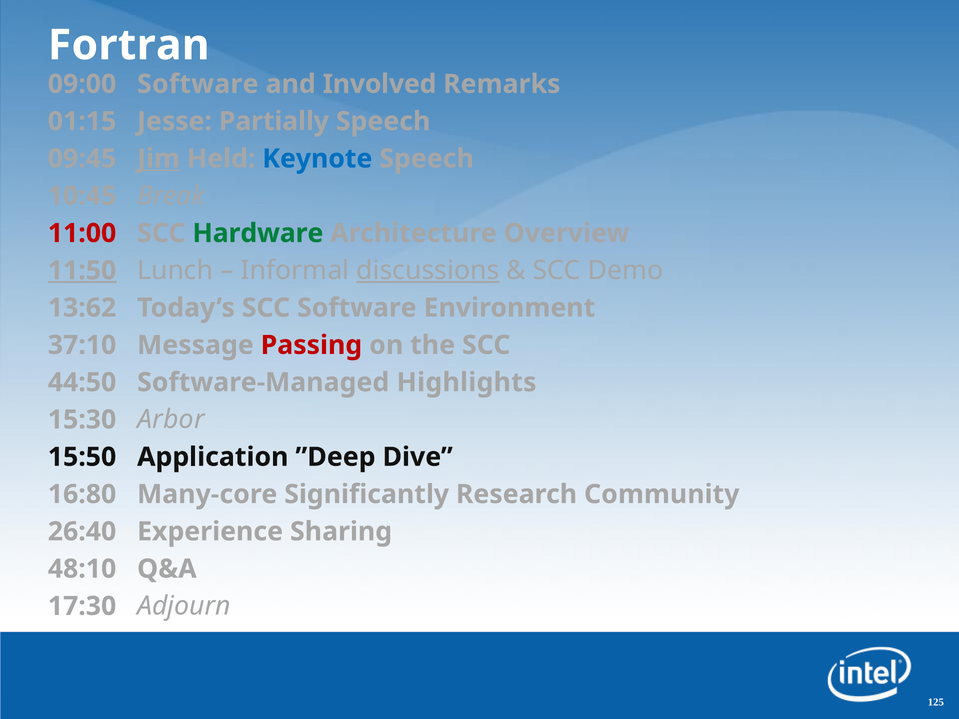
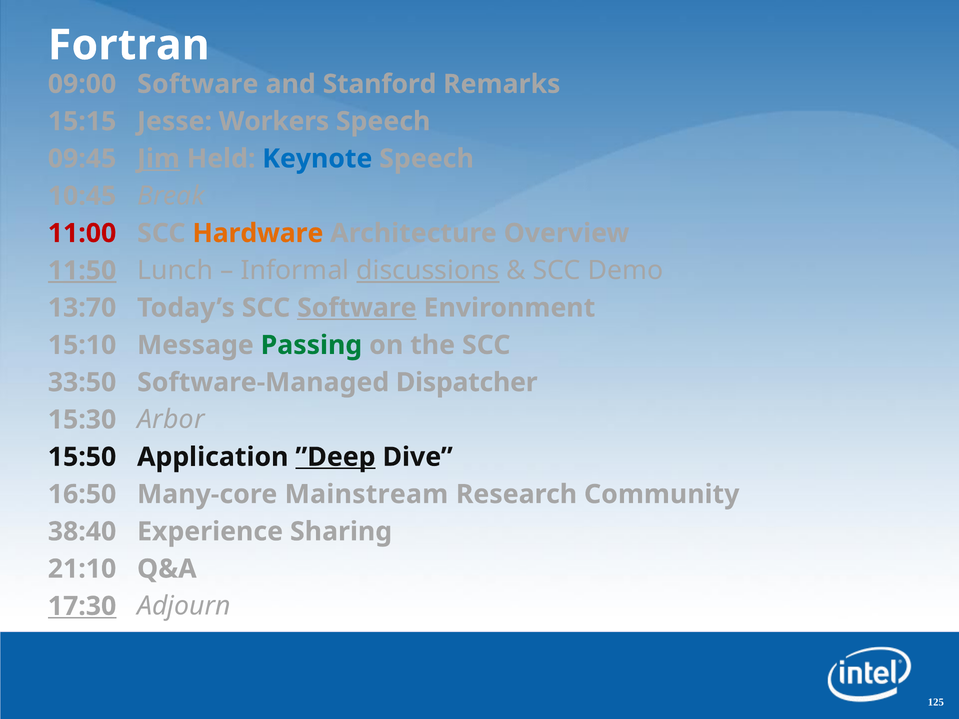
Involved: Involved -> Stanford
01:15: 01:15 -> 15:15
Partially: Partially -> Workers
Hardware colour: green -> orange
13:62: 13:62 -> 13:70
Software at (357, 308) underline: none -> present
37:10: 37:10 -> 15:10
Passing colour: red -> green
44:50: 44:50 -> 33:50
Highlights: Highlights -> Dispatcher
”Deep underline: none -> present
16:80: 16:80 -> 16:50
Significantly: Significantly -> Mainstream
26:40: 26:40 -> 38:40
48:10: 48:10 -> 21:10
17:30 underline: none -> present
